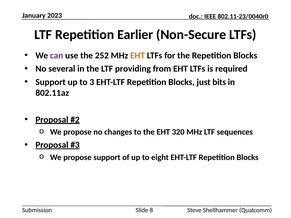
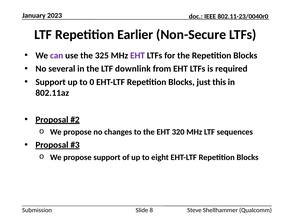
252: 252 -> 325
EHT at (138, 55) colour: orange -> purple
providing: providing -> downlink
3: 3 -> 0
bits: bits -> this
